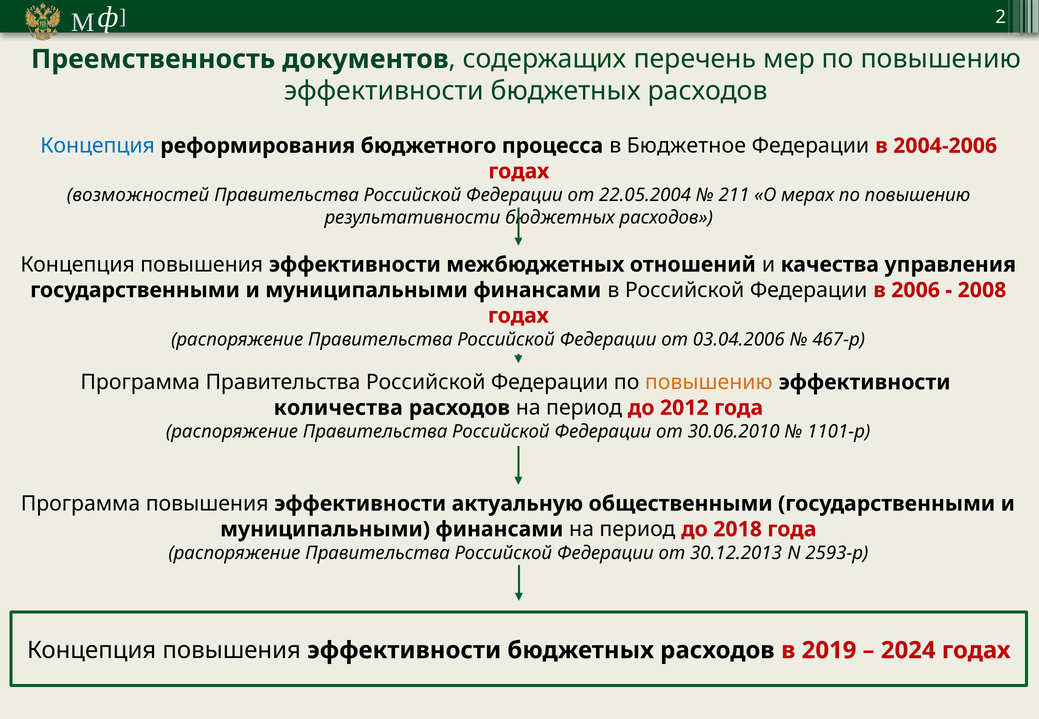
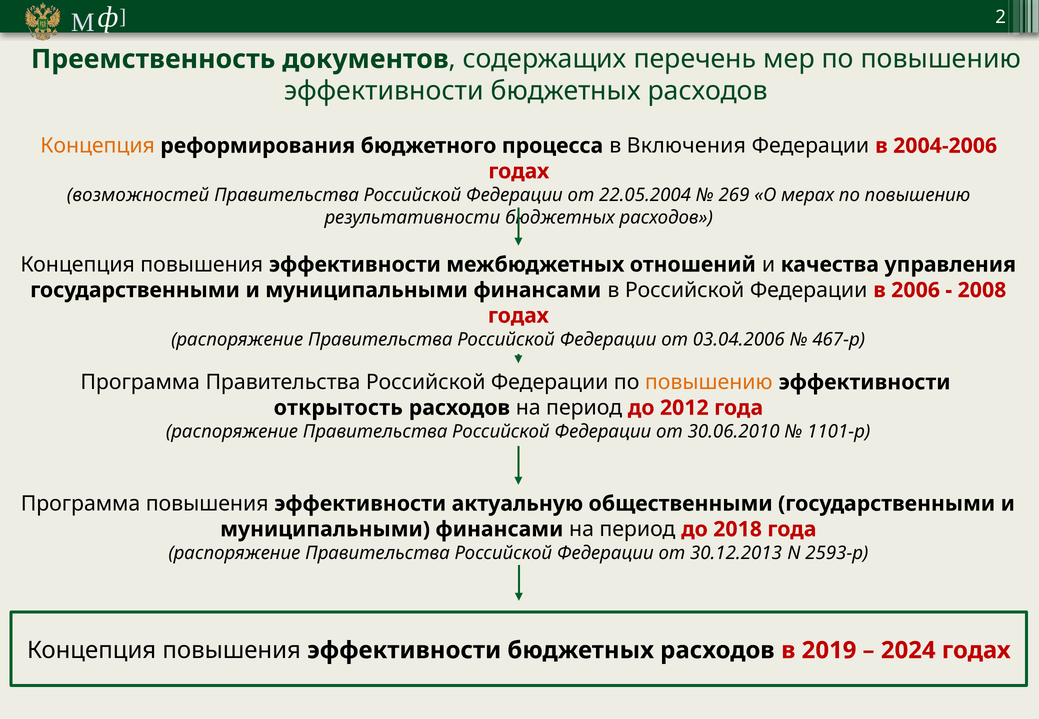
Концепция at (98, 146) colour: blue -> orange
Бюджетное: Бюджетное -> Включения
211: 211 -> 269
количества: количества -> открытость
